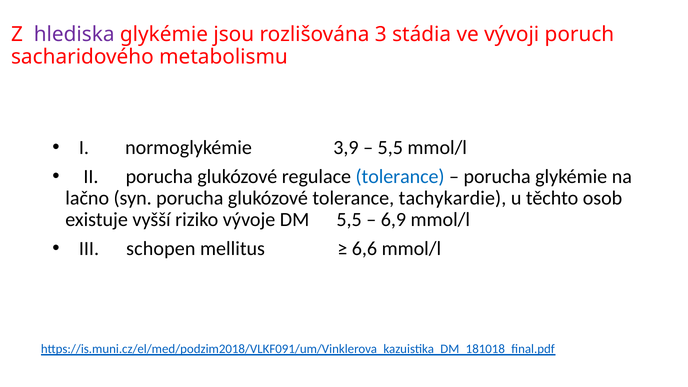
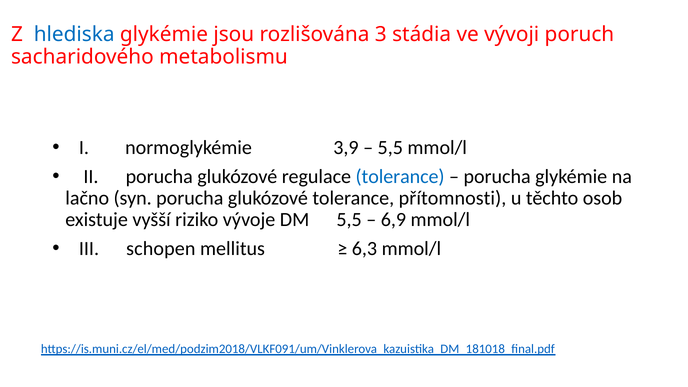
hlediska colour: purple -> blue
tachykardie: tachykardie -> přítomnosti
6,6: 6,6 -> 6,3
